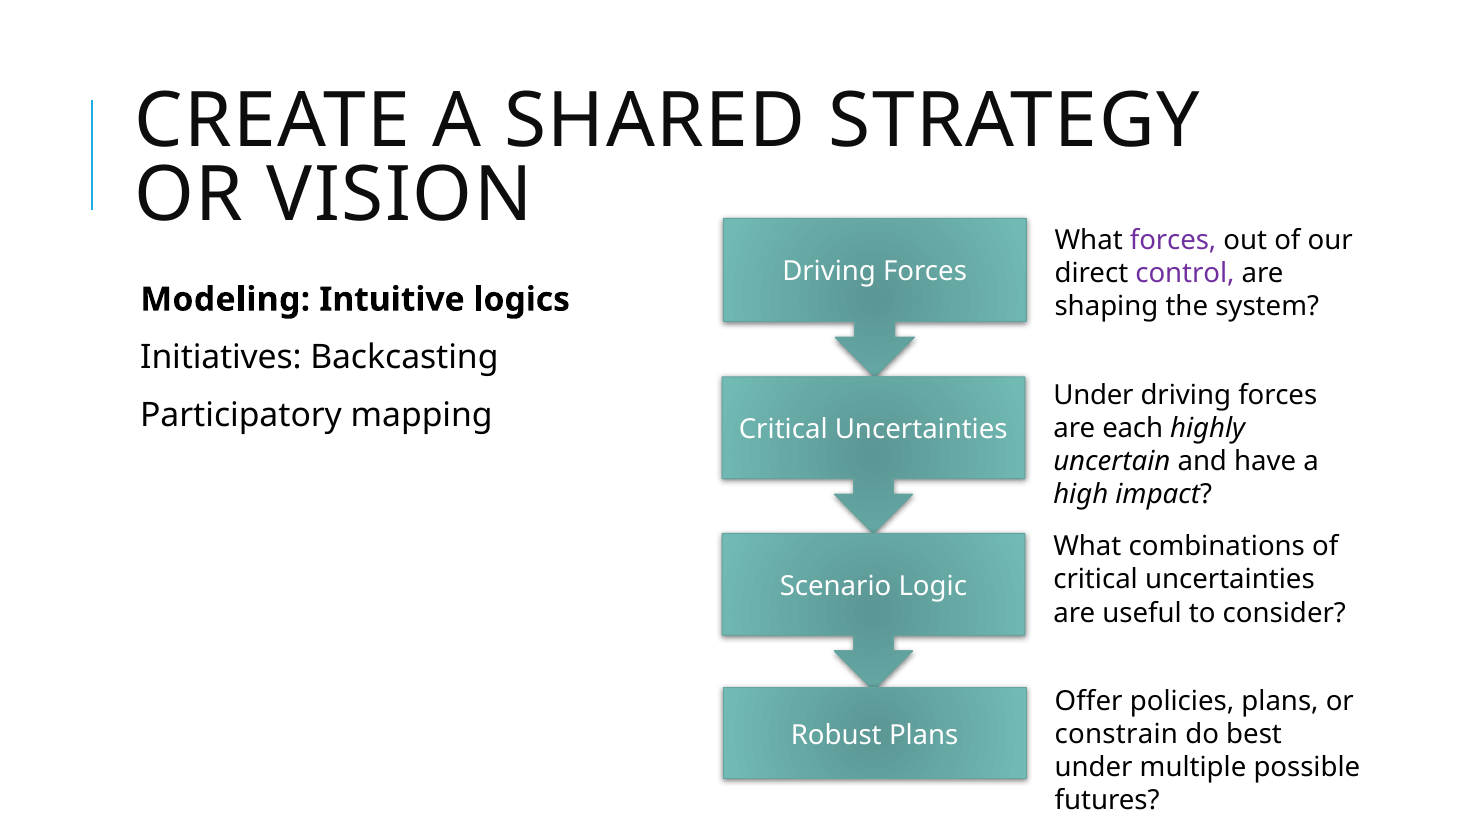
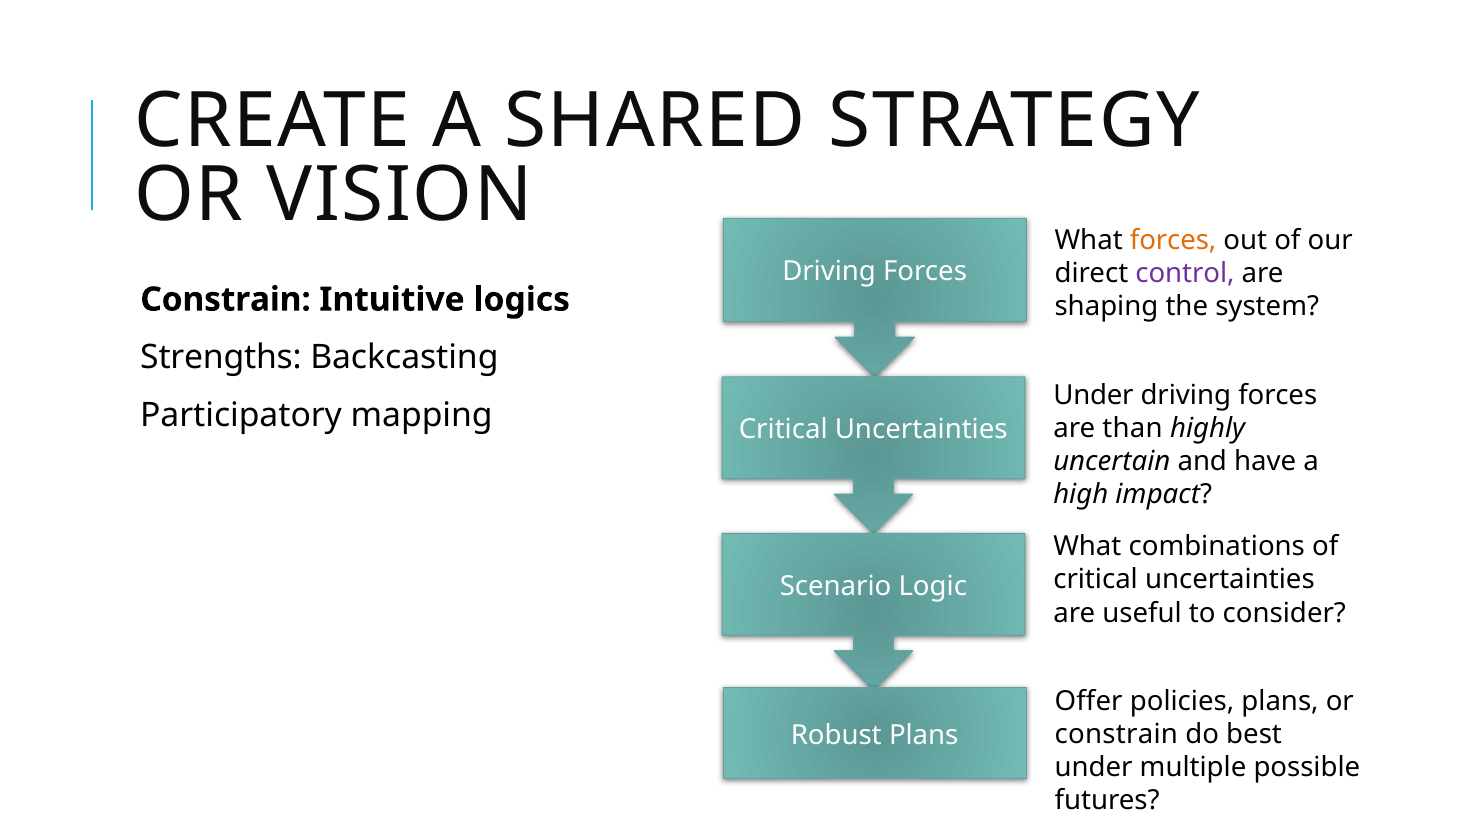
forces at (1173, 241) colour: purple -> orange
Modeling at (225, 300): Modeling -> Constrain
Initiatives: Initiatives -> Strengths
each: each -> than
